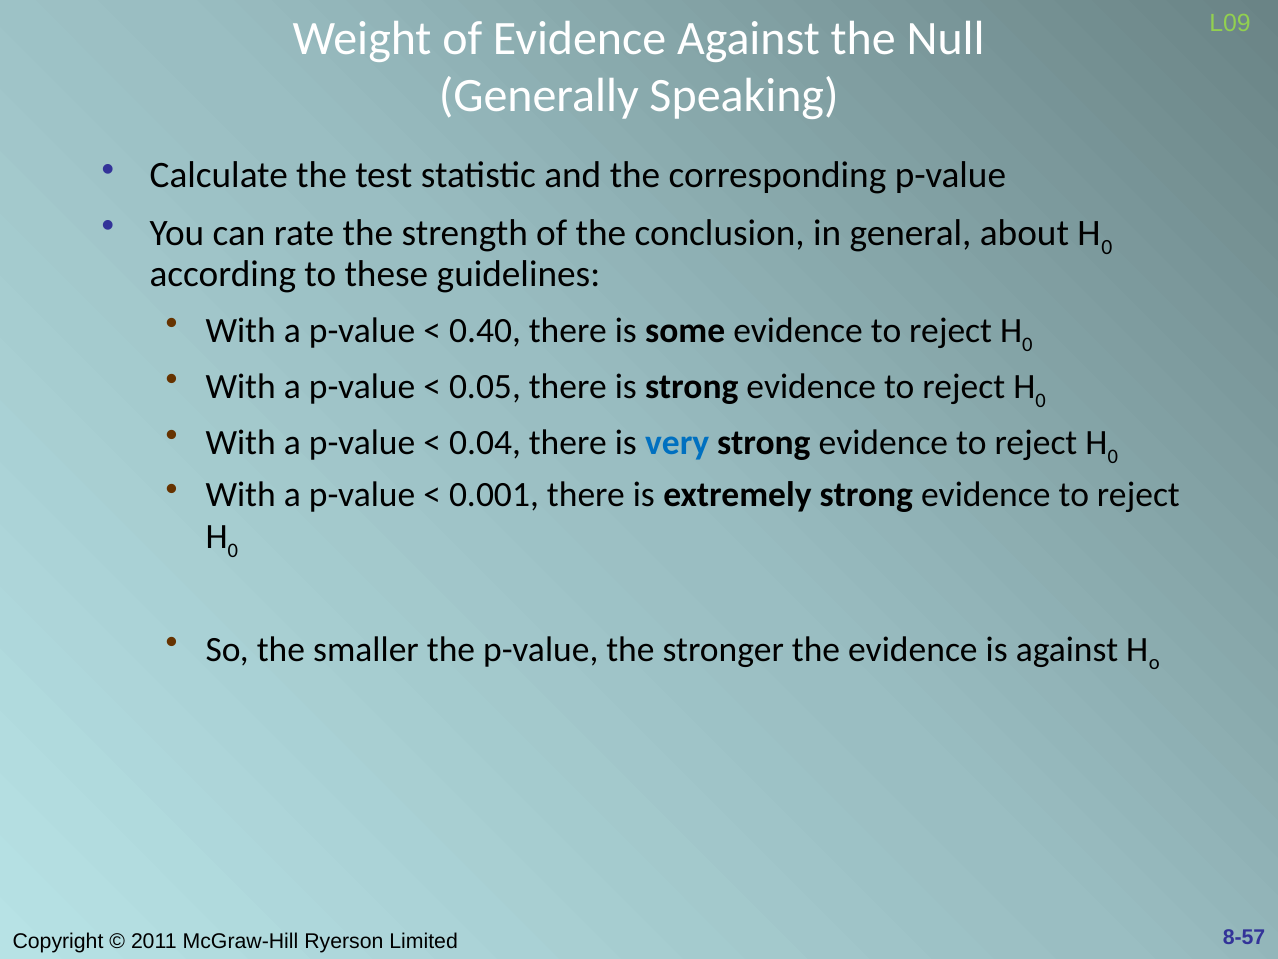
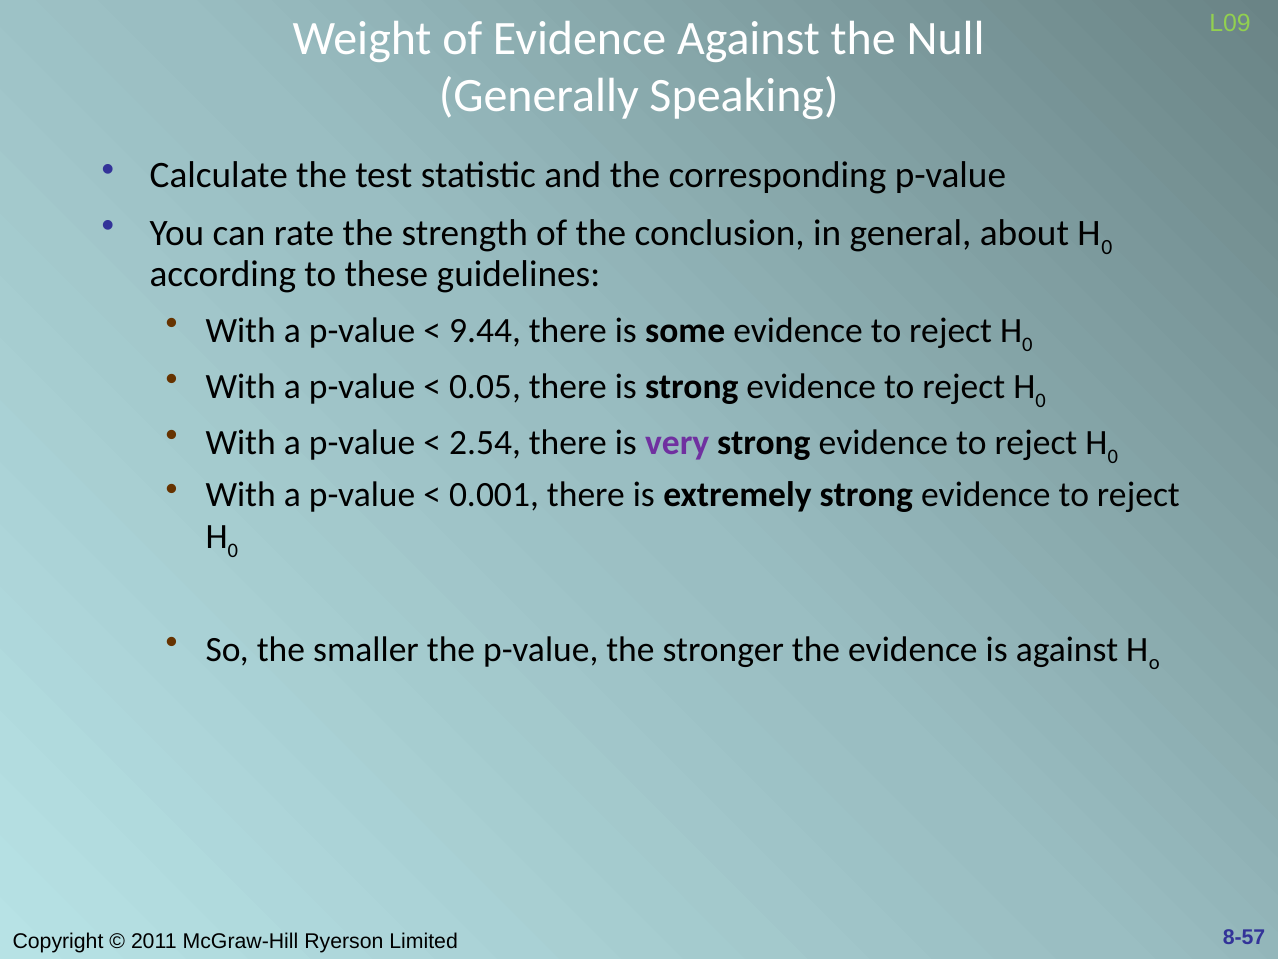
0.40: 0.40 -> 9.44
0.04: 0.04 -> 2.54
very colour: blue -> purple
